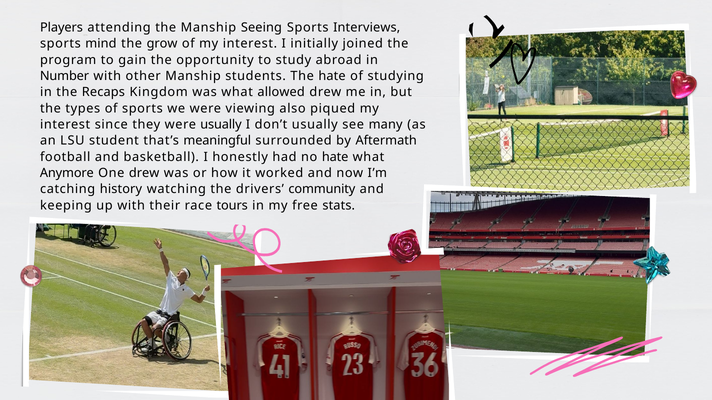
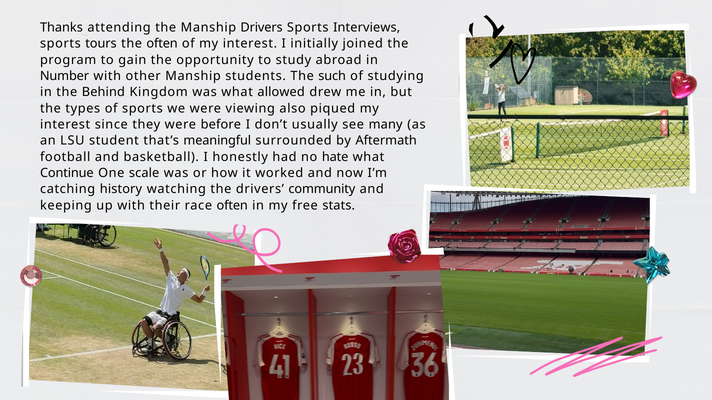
Players: Players -> Thanks
Manship Seeing: Seeing -> Drivers
mind: mind -> tours
the grow: grow -> often
The hate: hate -> such
Recaps: Recaps -> Behind
were usually: usually -> before
Anymore: Anymore -> Continue
One drew: drew -> scale
race tours: tours -> often
